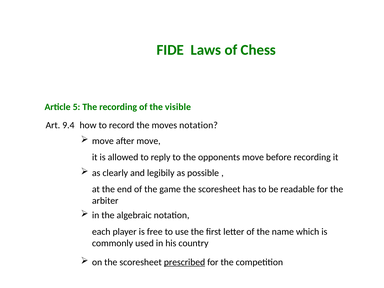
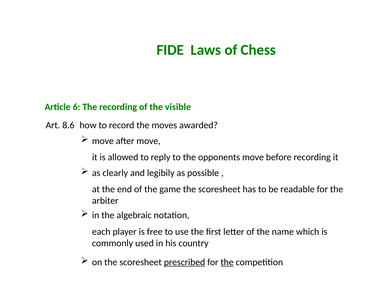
5: 5 -> 6
9.4: 9.4 -> 8.6
moves notation: notation -> awarded
the at (227, 262) underline: none -> present
